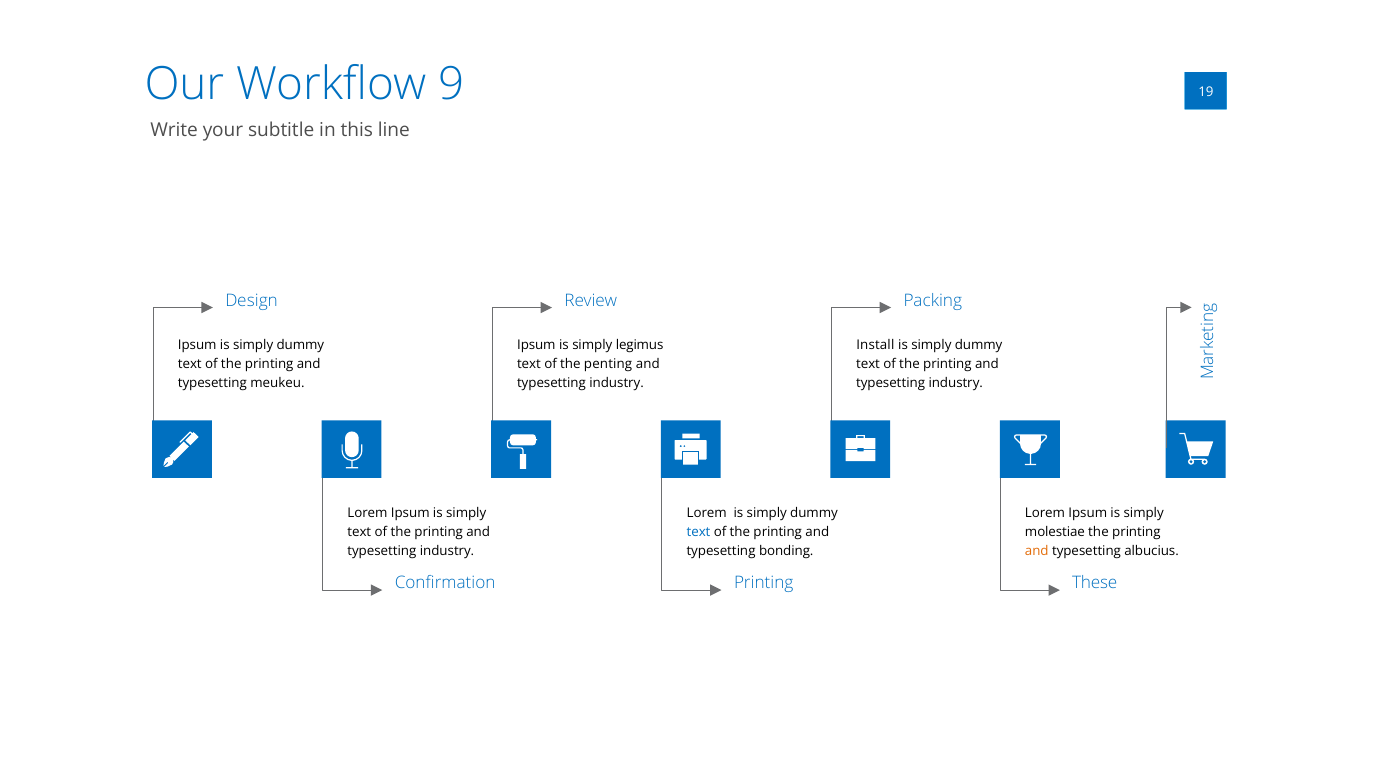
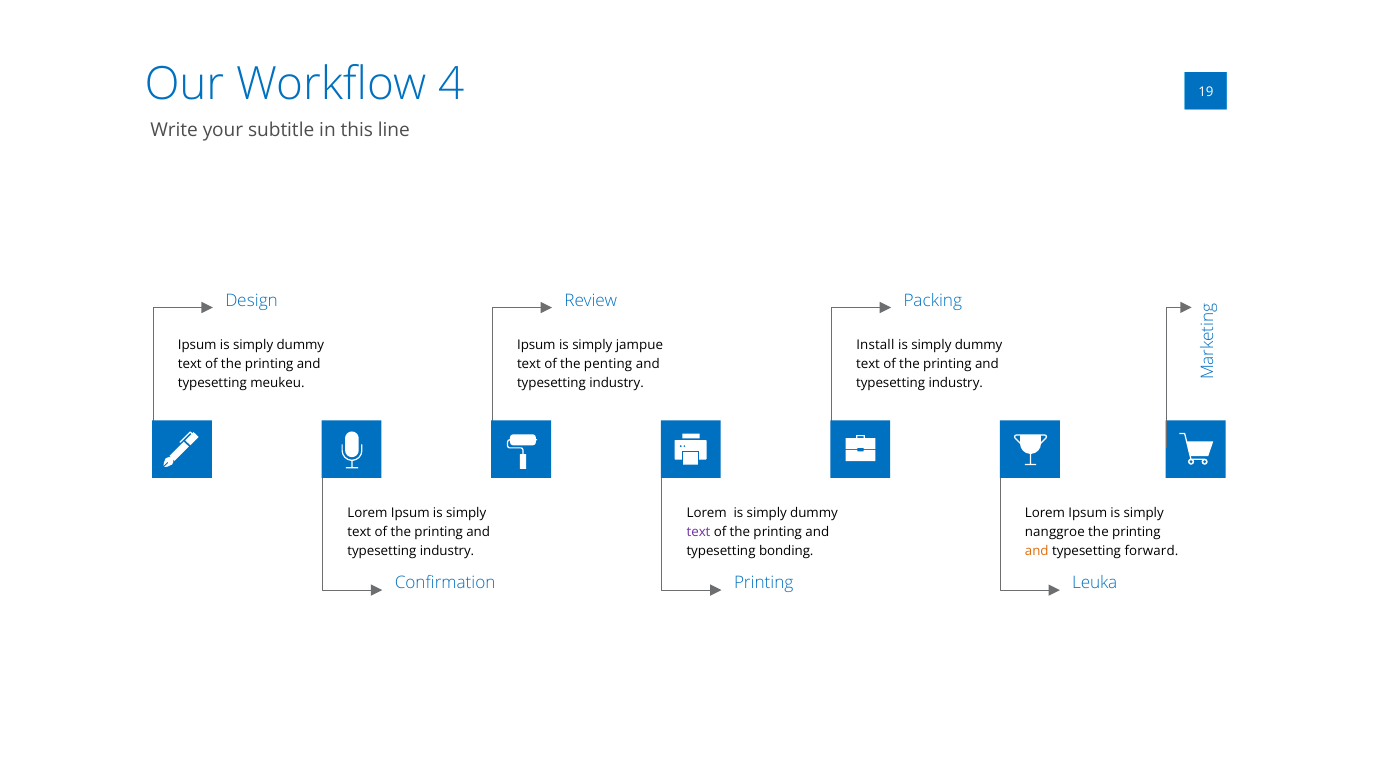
9: 9 -> 4
legimus: legimus -> jampue
text at (699, 533) colour: blue -> purple
molestiae: molestiae -> nanggroe
albucius: albucius -> forward
These: These -> Leuka
